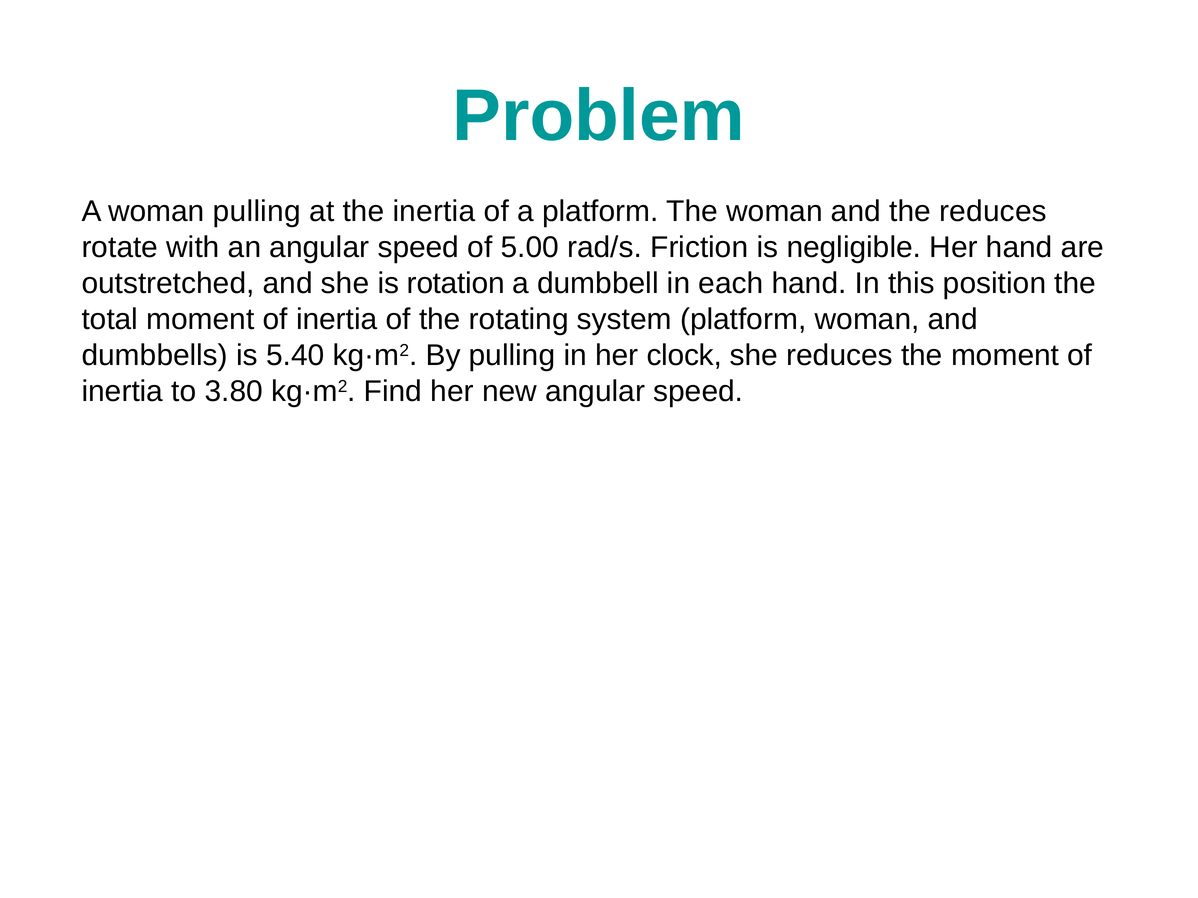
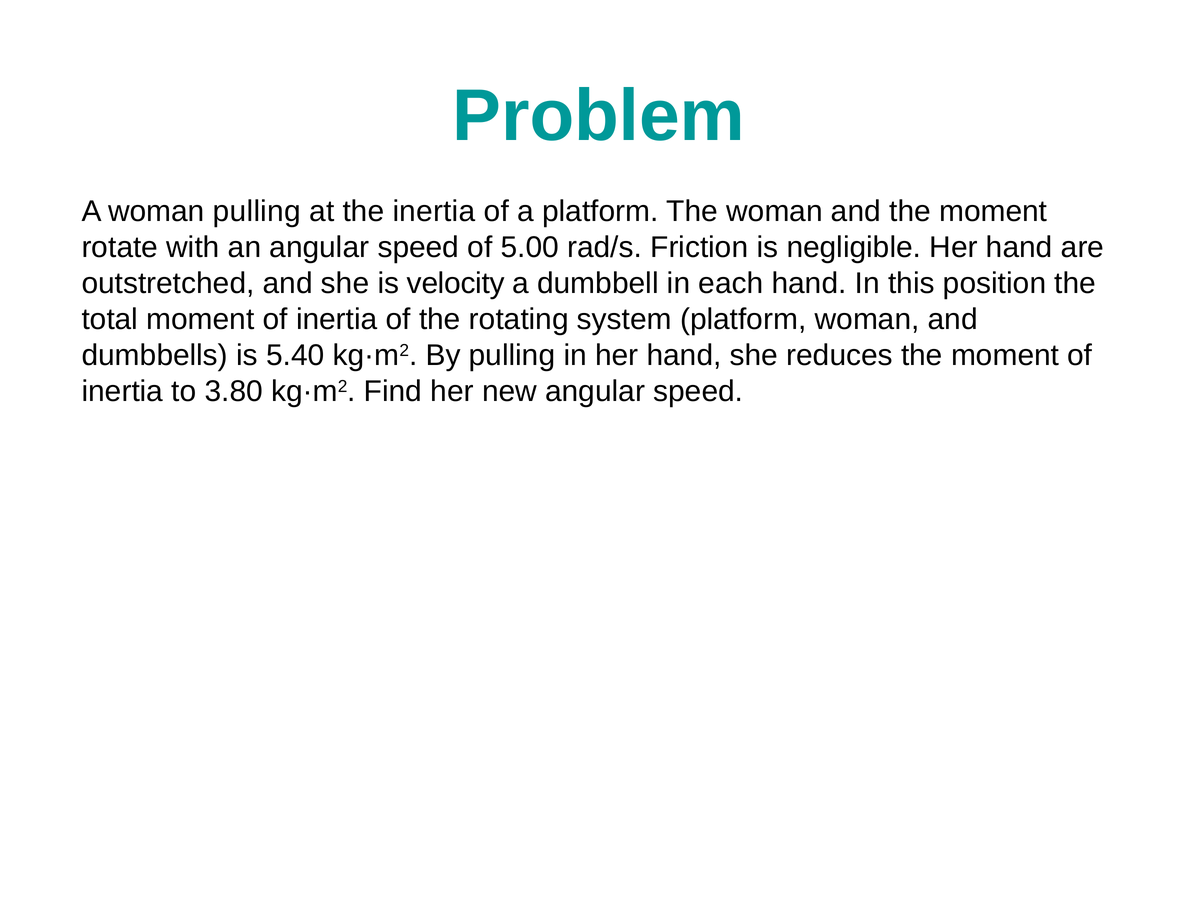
and the reduces: reduces -> moment
rotation: rotation -> velocity
in her clock: clock -> hand
